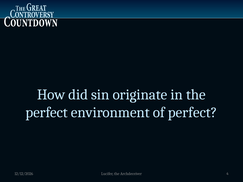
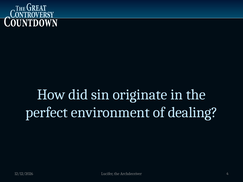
of perfect: perfect -> dealing
